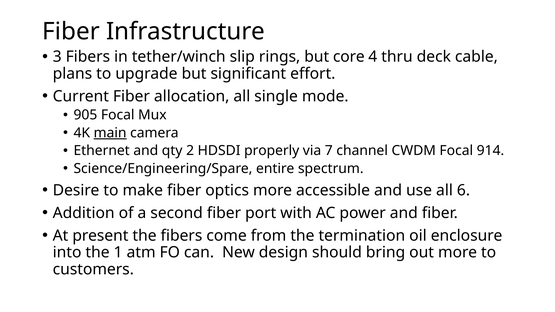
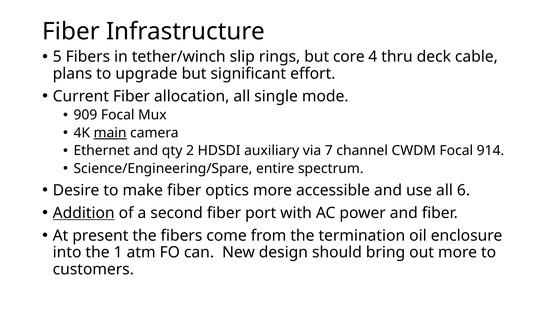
3: 3 -> 5
905: 905 -> 909
properly: properly -> auxiliary
Addition underline: none -> present
